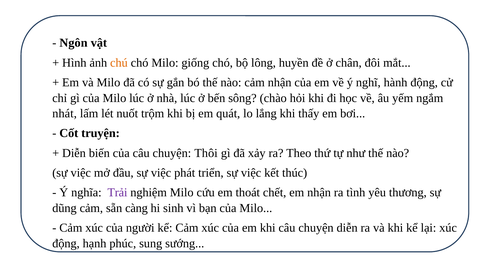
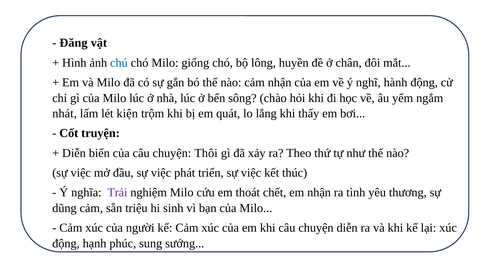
Ngôn: Ngôn -> Đăng
chú colour: orange -> blue
nuốt: nuốt -> kiện
càng: càng -> triệu
